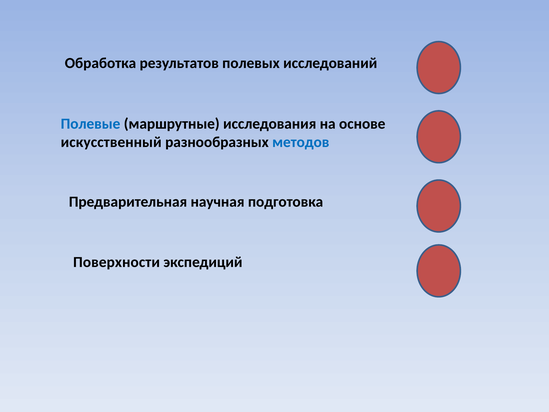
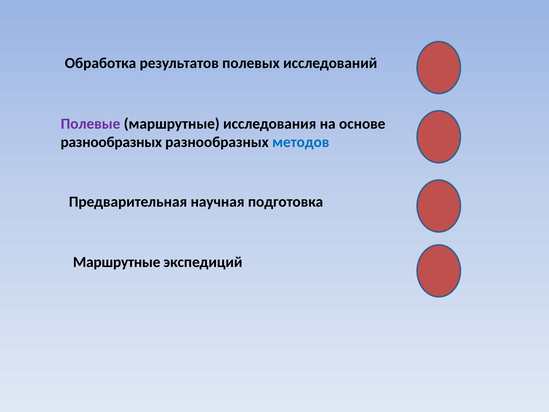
Полевые colour: blue -> purple
искусственный at (111, 142): искусственный -> разнообразных
Поверхности at (117, 262): Поверхности -> Маршрутные
